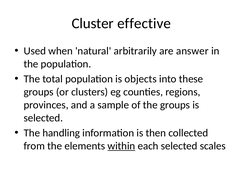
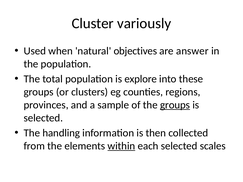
effective: effective -> variously
arbitrarily: arbitrarily -> objectives
objects: objects -> explore
groups at (175, 105) underline: none -> present
